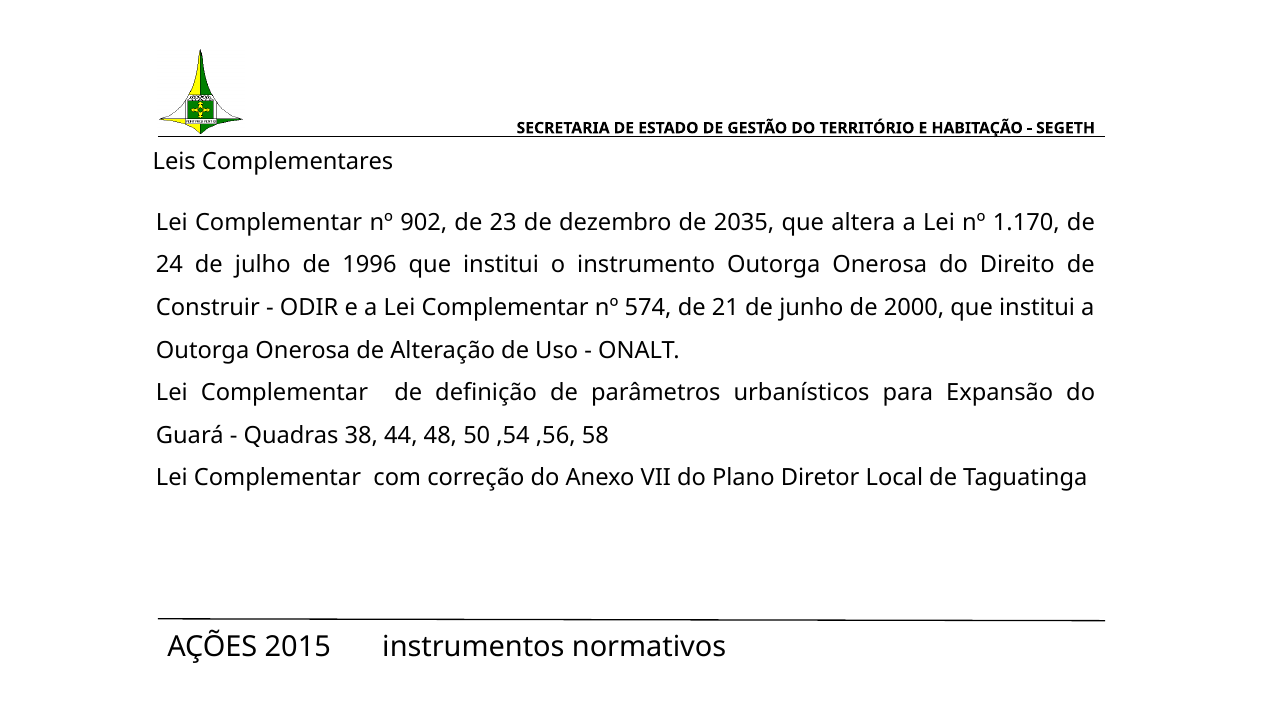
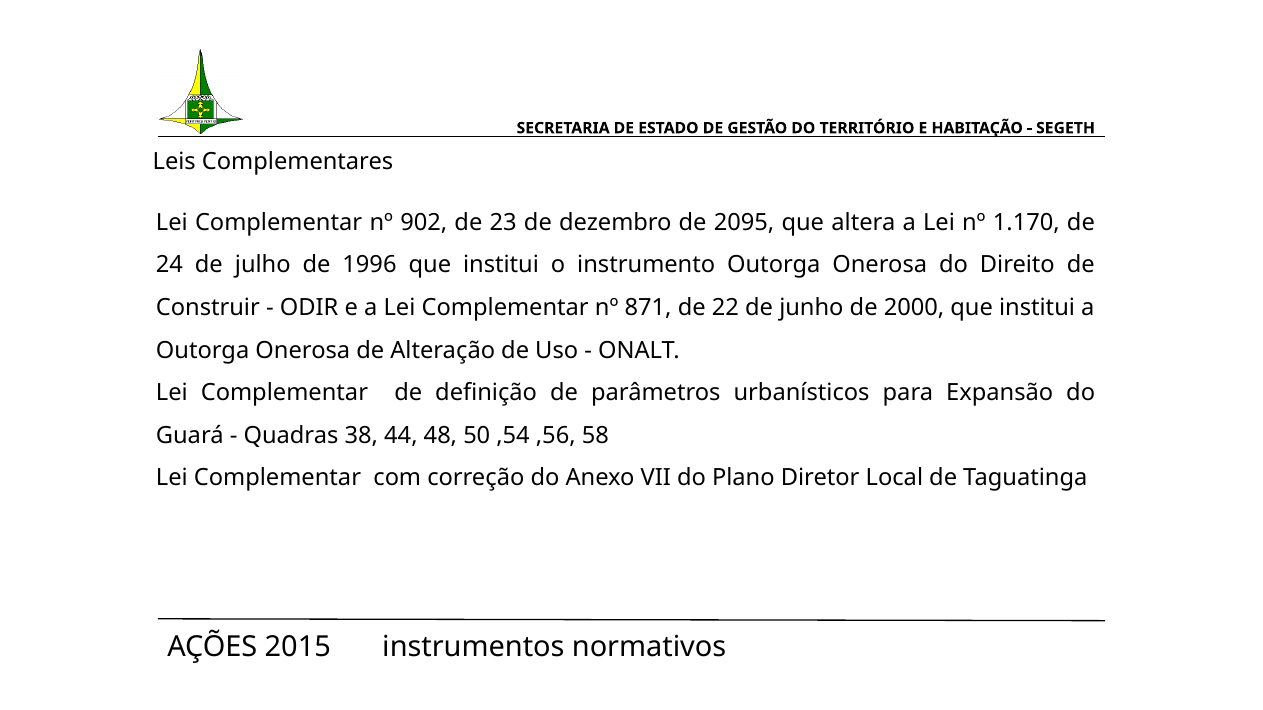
2035: 2035 -> 2095
574: 574 -> 871
21: 21 -> 22
